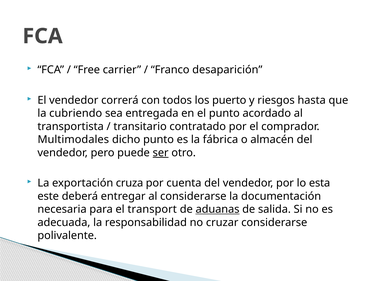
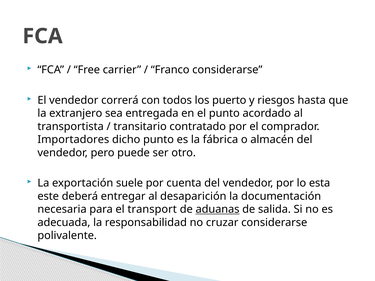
Franco desaparición: desaparición -> considerarse
cubriendo: cubriendo -> extranjero
Multimodales: Multimodales -> Importadores
ser underline: present -> none
cruza: cruza -> suele
al considerarse: considerarse -> desaparición
